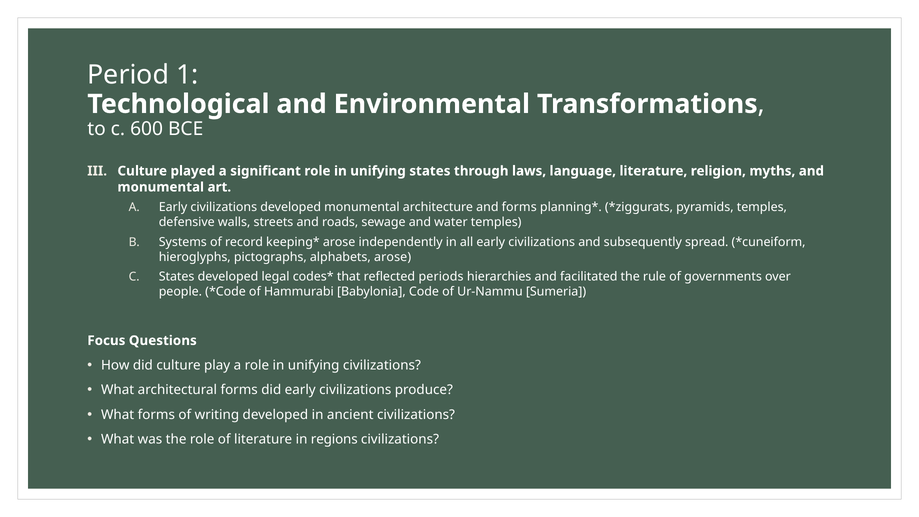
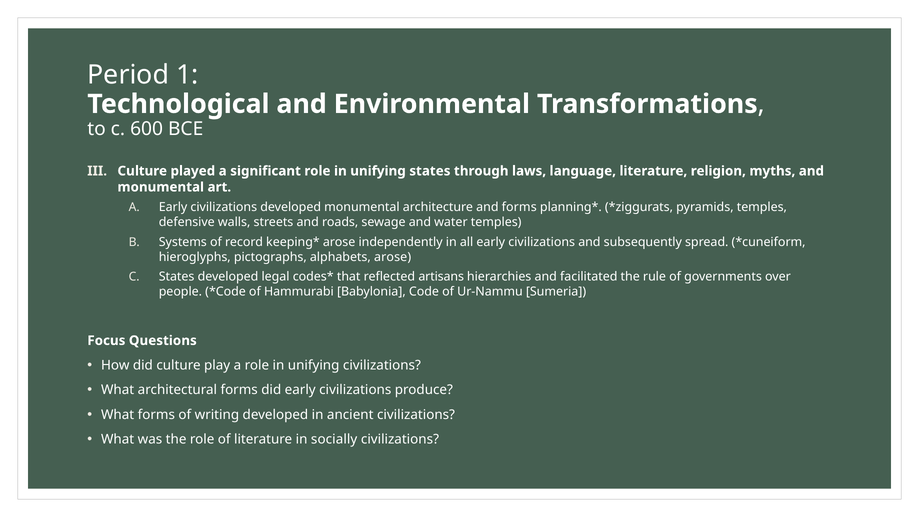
periods: periods -> artisans
regions: regions -> socially
